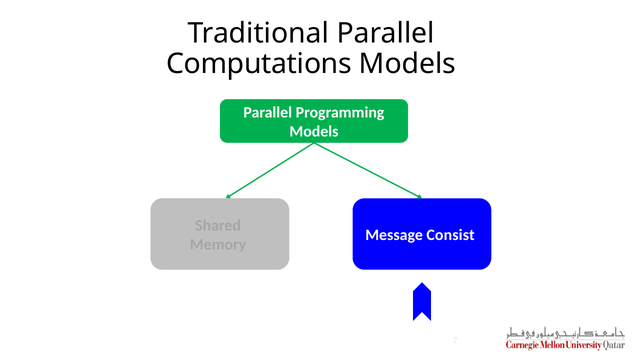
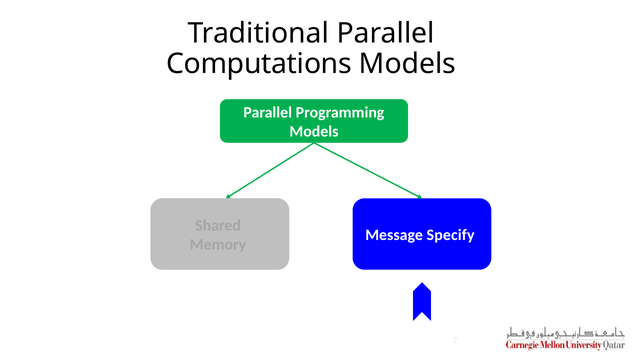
Consist: Consist -> Specify
